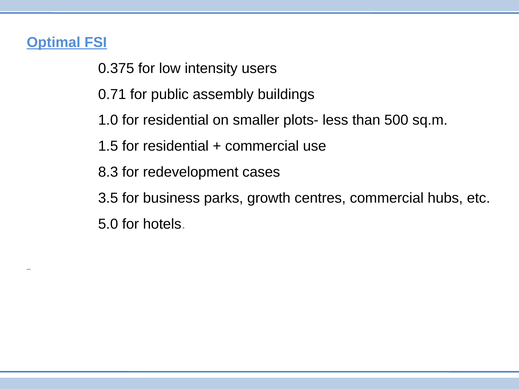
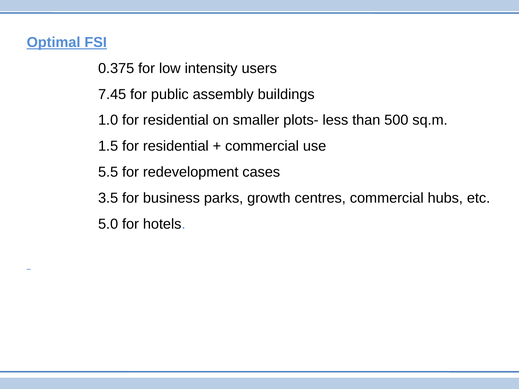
0.71: 0.71 -> 7.45
8.3: 8.3 -> 5.5
